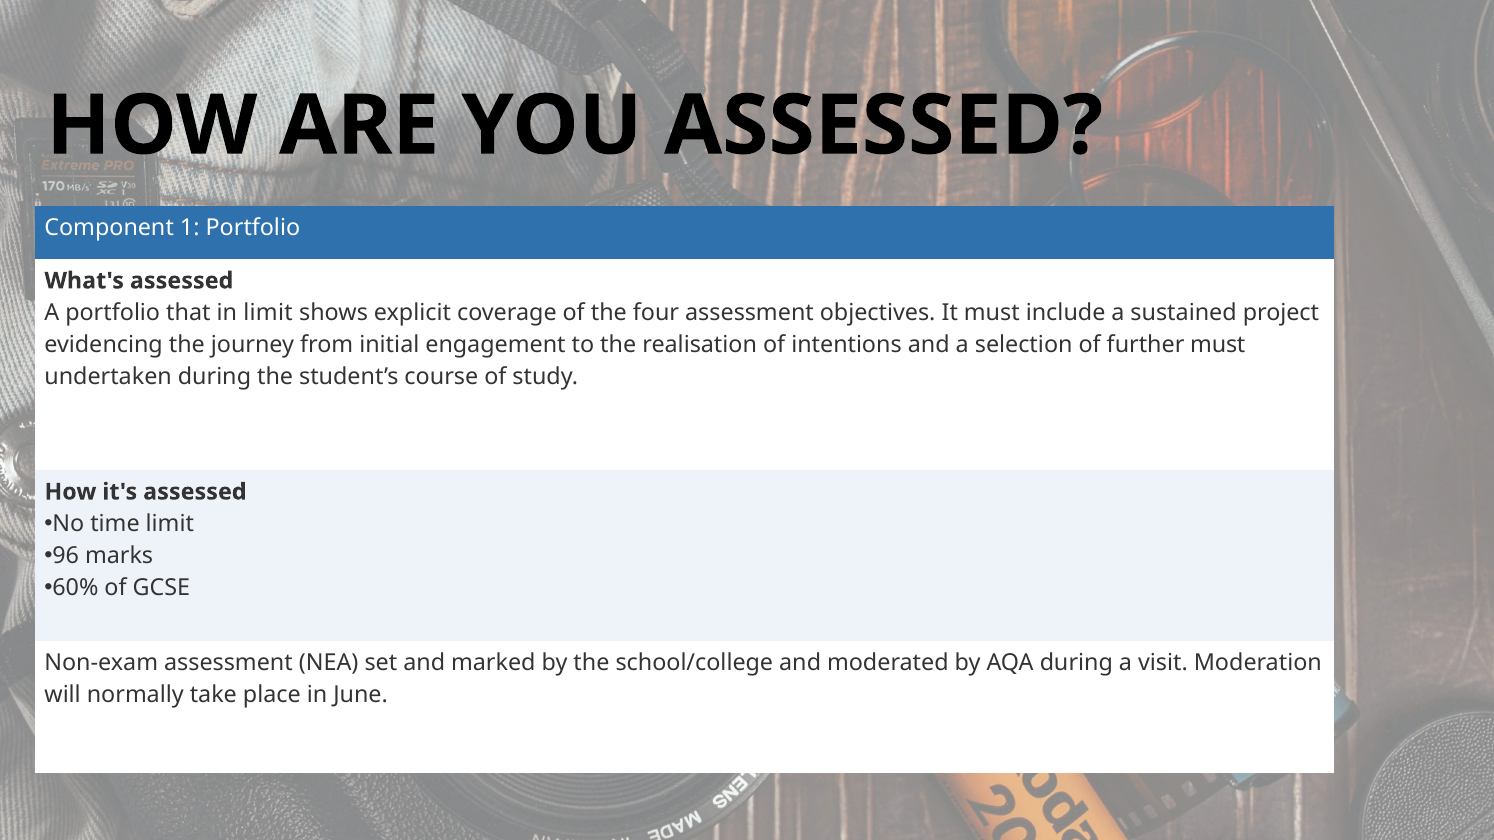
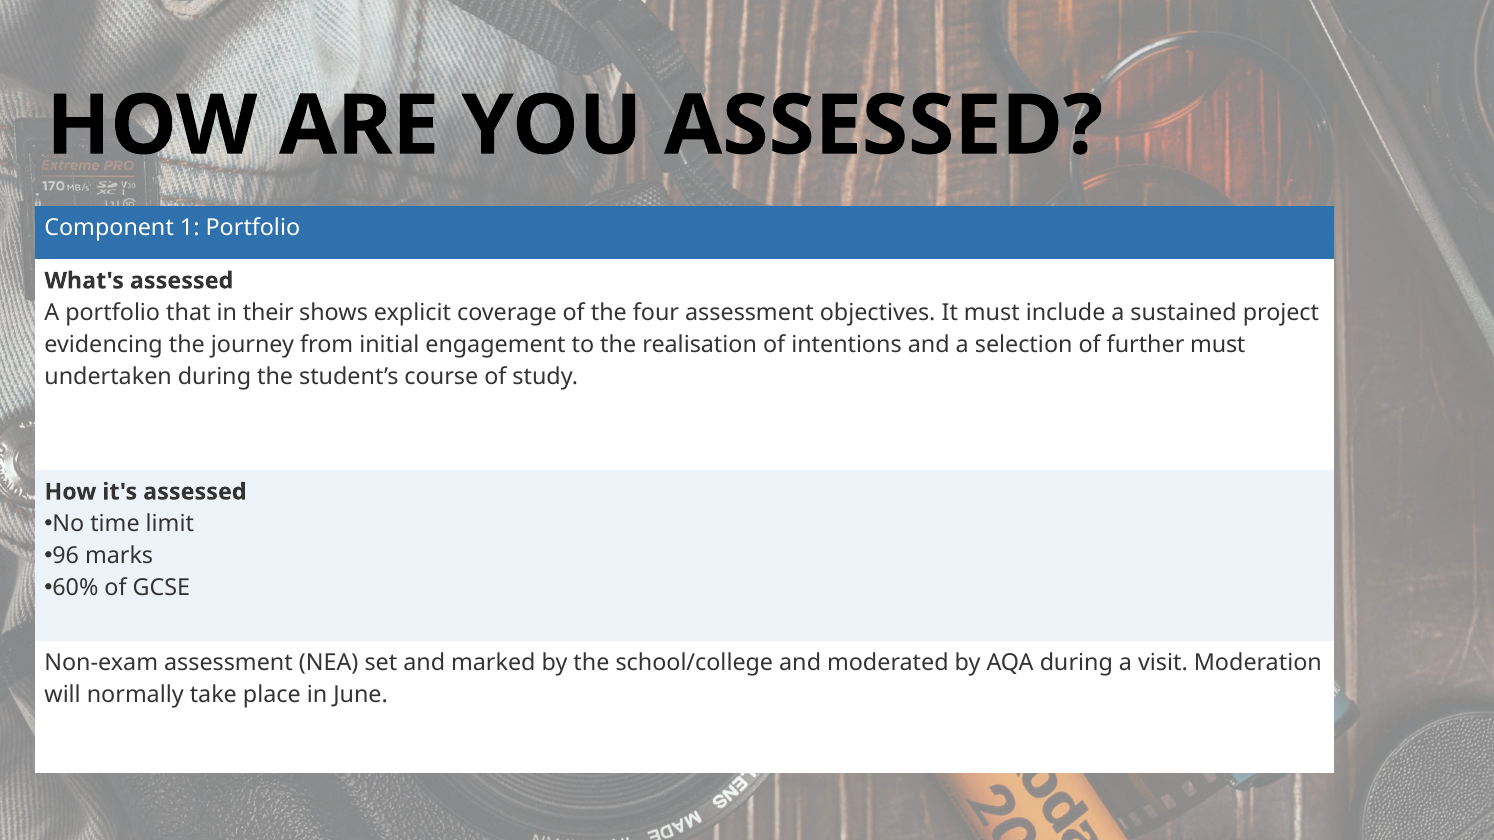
in limit: limit -> their
